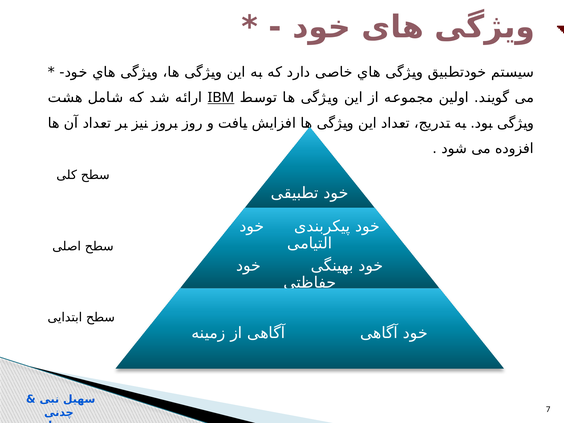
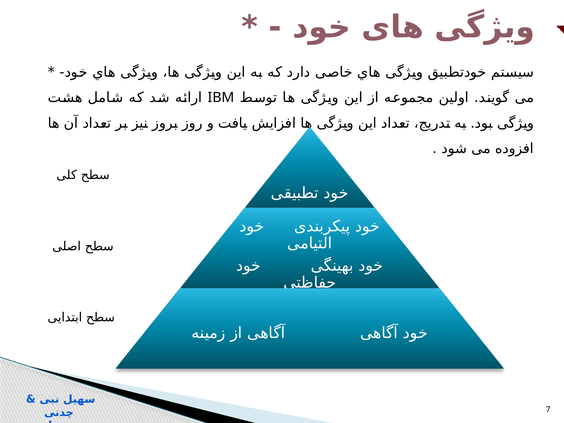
IBM underline: present -> none
